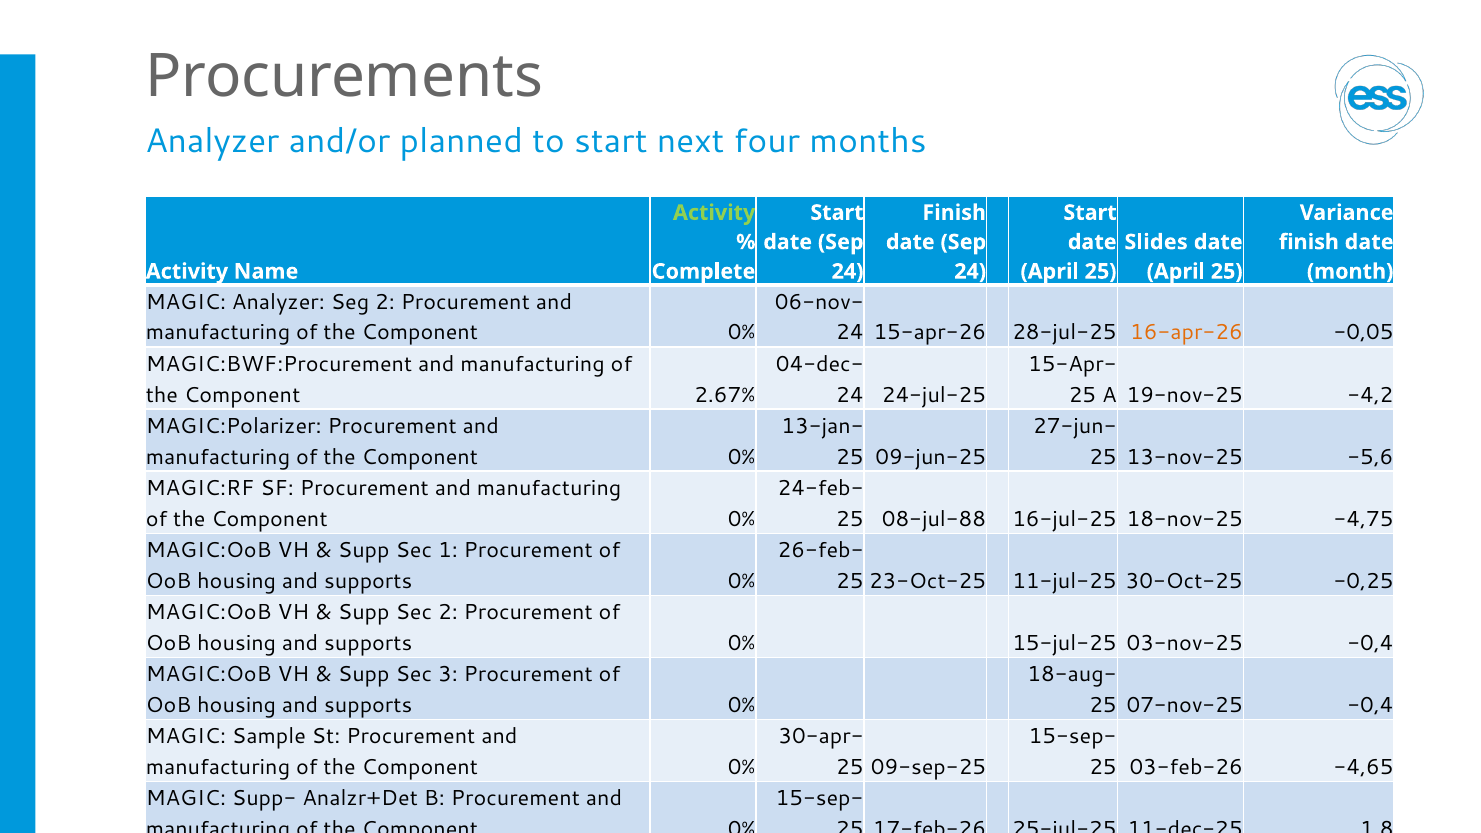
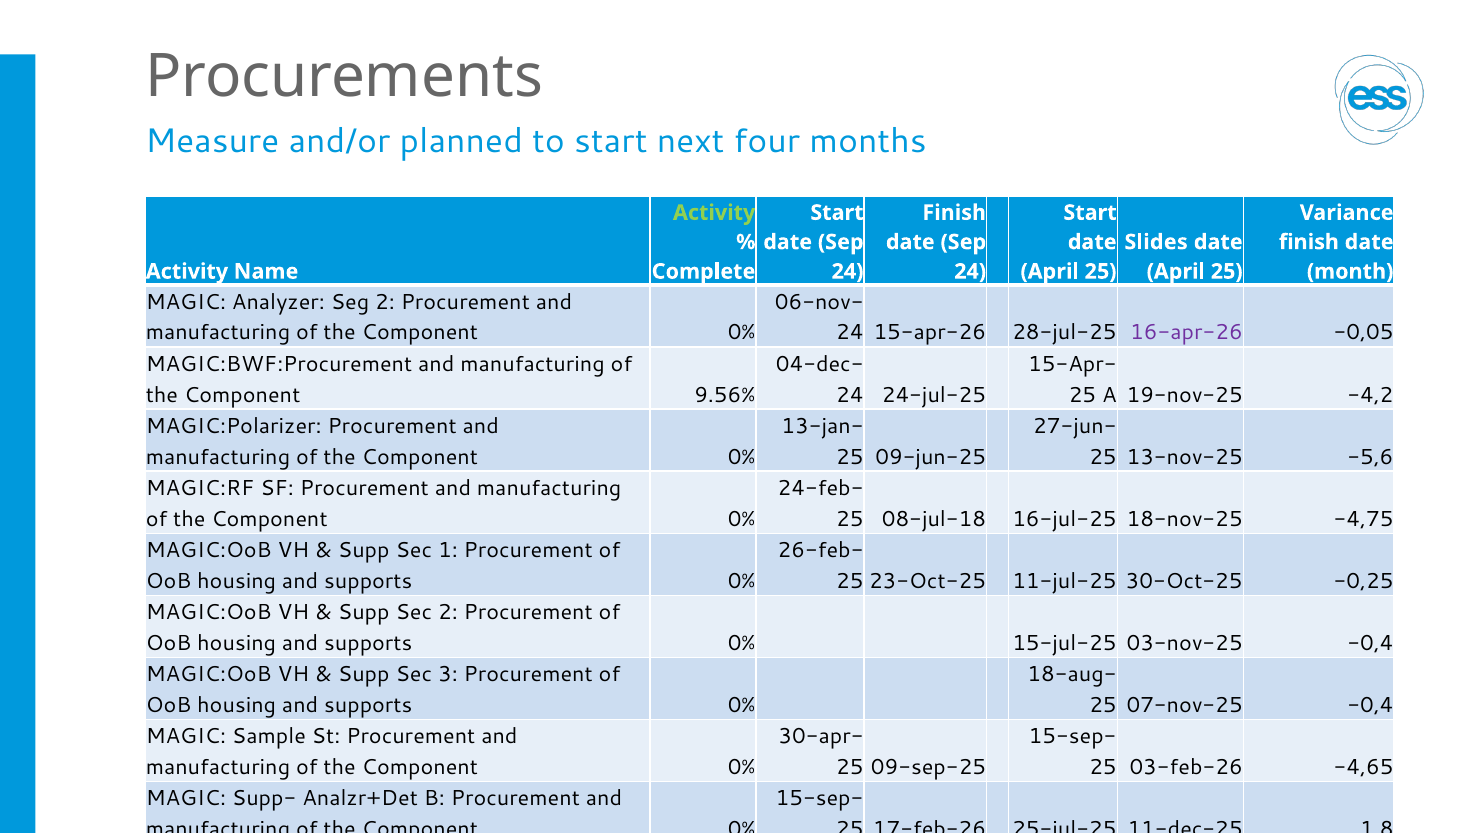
Analyzer at (212, 141): Analyzer -> Measure
16-apr-26 colour: orange -> purple
2.67%: 2.67% -> 9.56%
08-jul-88: 08-jul-88 -> 08-jul-18
